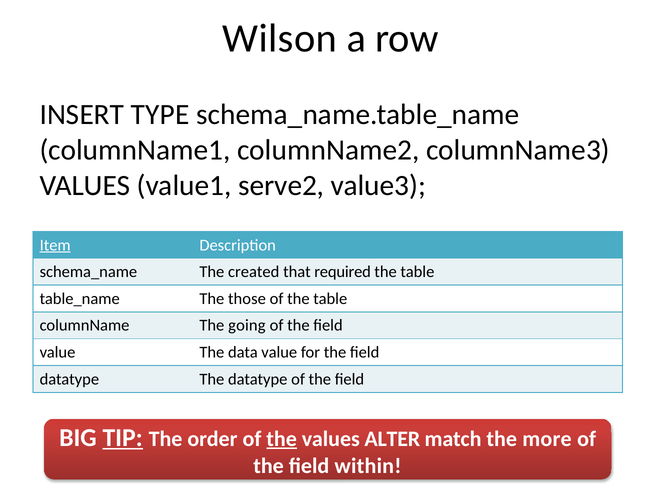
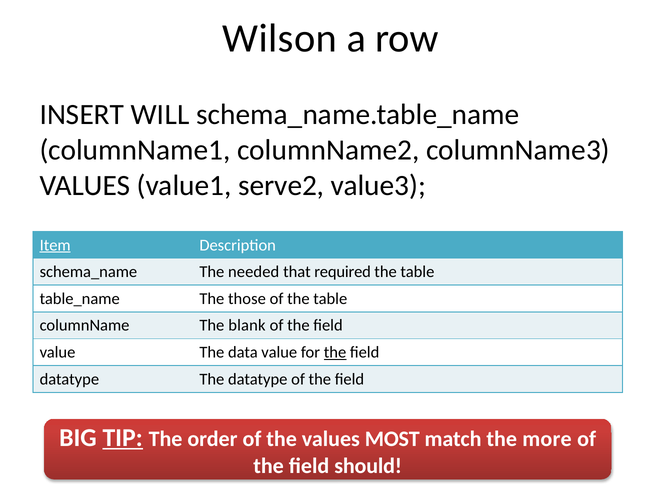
TYPE: TYPE -> WILL
created: created -> needed
going: going -> blank
the at (335, 352) underline: none -> present
the at (282, 439) underline: present -> none
ALTER: ALTER -> MOST
within: within -> should
